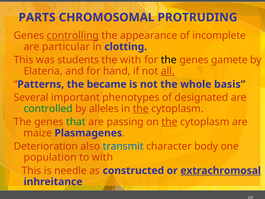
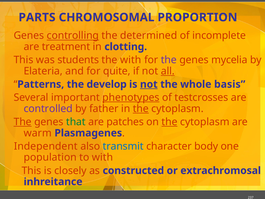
PROTRUDING: PROTRUDING -> PROPORTION
appearance: appearance -> determined
particular: particular -> treatment
the at (169, 60) colour: black -> purple
gamete: gamete -> mycelia
hand: hand -> quite
became: became -> develop
not at (149, 84) underline: none -> present
phenotypes underline: none -> present
designated: designated -> testcrosses
controlled colour: green -> purple
alleles: alleles -> father
The at (23, 122) underline: none -> present
passing: passing -> patches
maize: maize -> warm
Deterioration: Deterioration -> Independent
needle: needle -> closely
extrachromosal underline: present -> none
